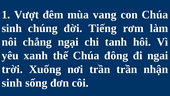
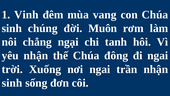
Vượt: Vượt -> Vinh
Tiếng: Tiếng -> Muôn
yêu xanh: xanh -> nhận
nơi trần: trần -> ngai
